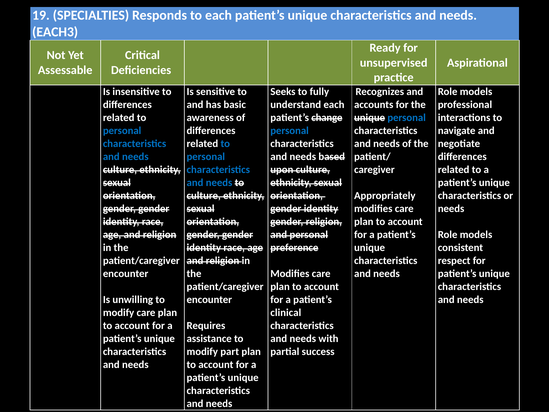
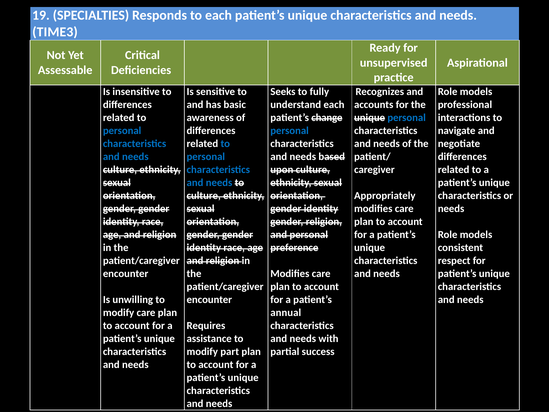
EACH3: EACH3 -> TIME3
clinical: clinical -> annual
